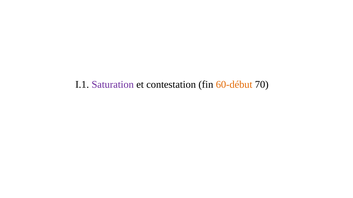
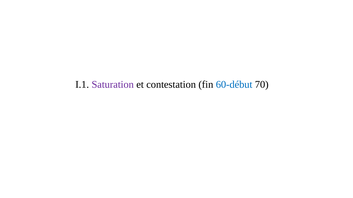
60-début colour: orange -> blue
